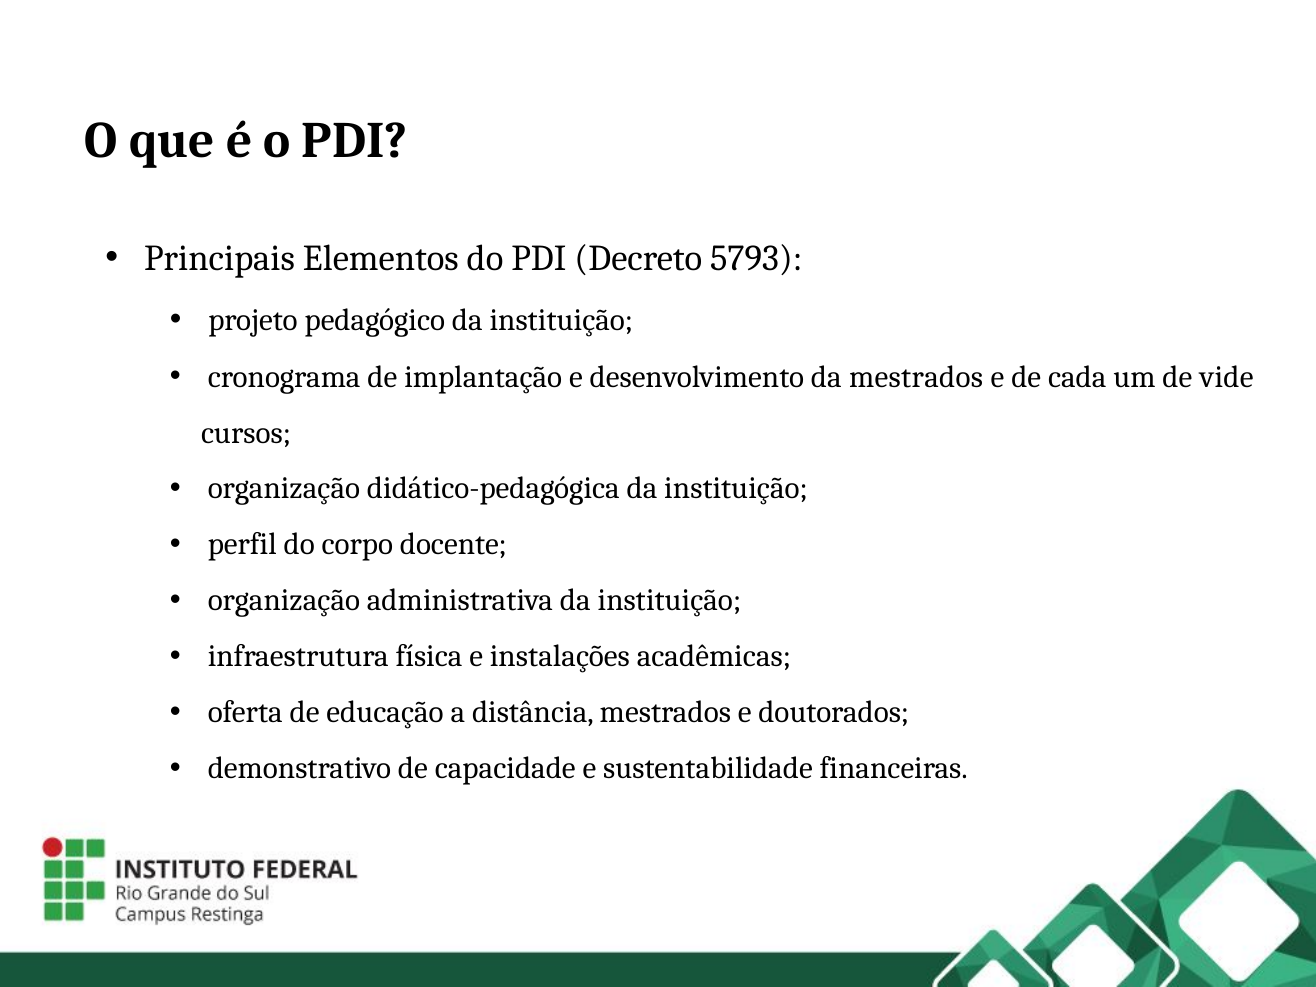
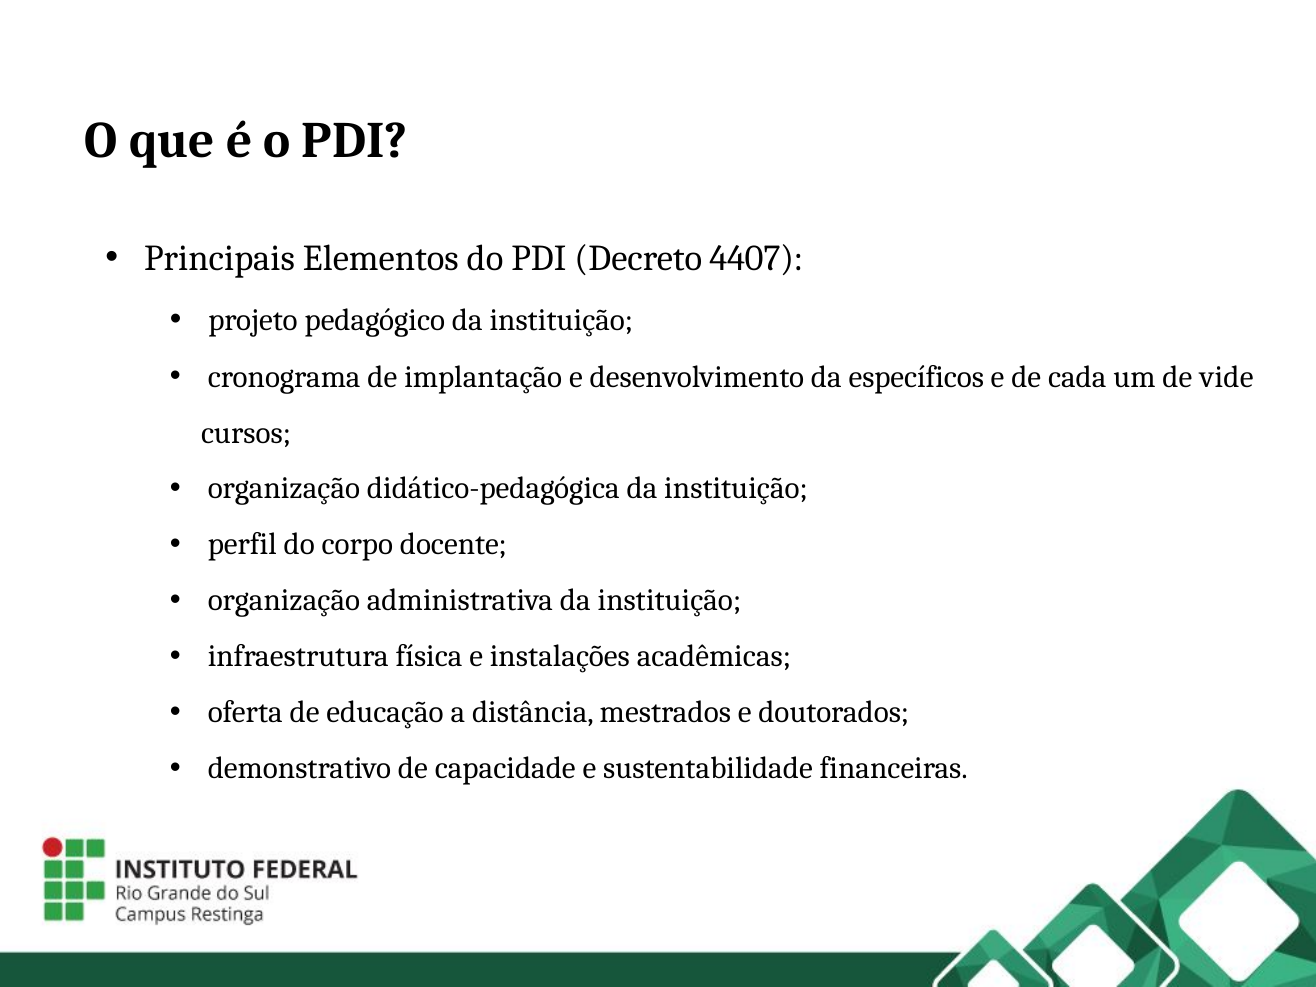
5793: 5793 -> 4407
da mestrados: mestrados -> específicos
